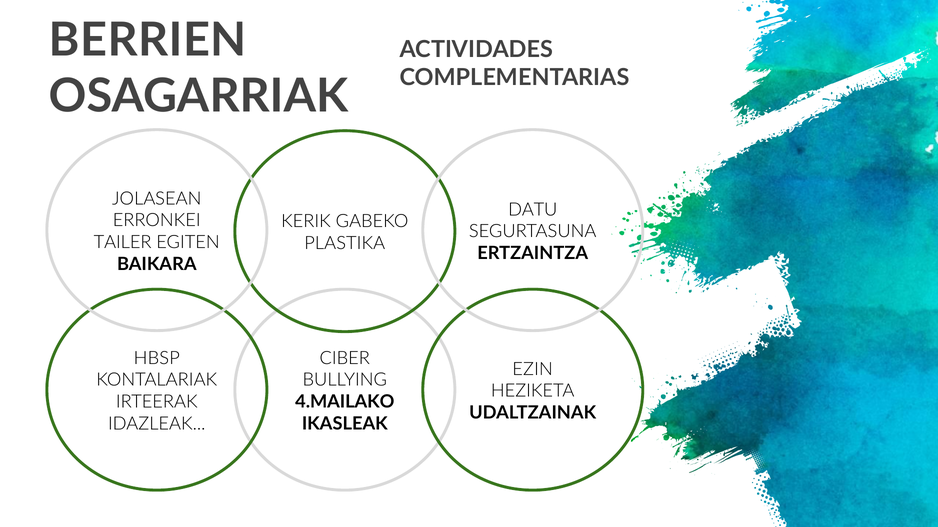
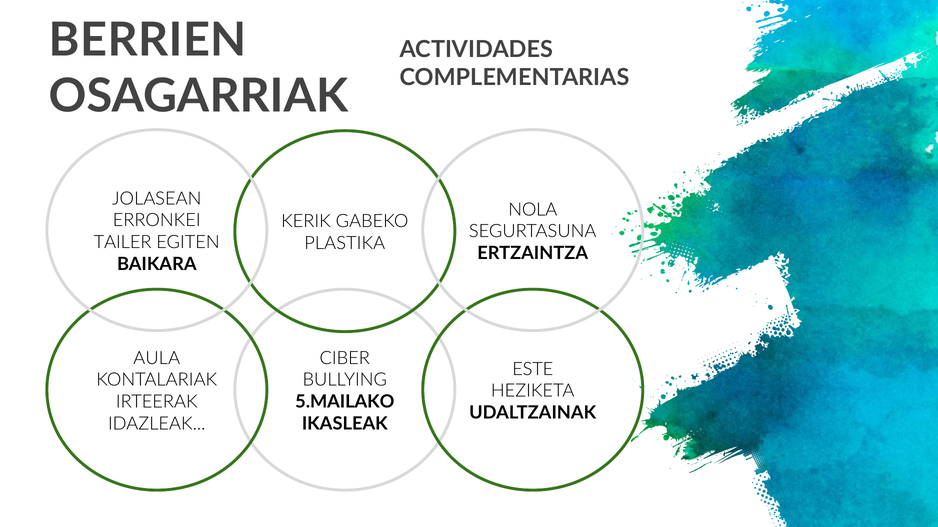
DATU: DATU -> NOLA
HBSP: HBSP -> AULA
EZIN: EZIN -> ESTE
4.MAILAKO: 4.MAILAKO -> 5.MAILAKO
